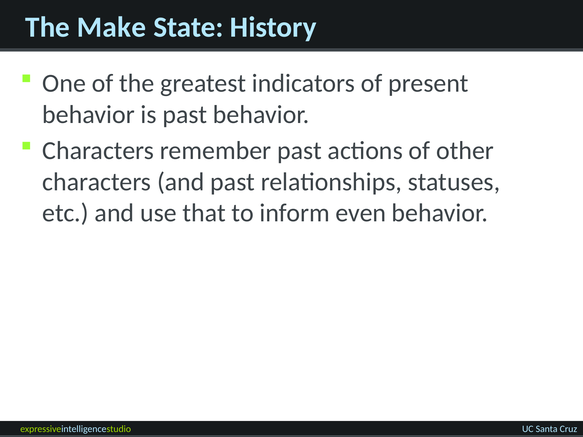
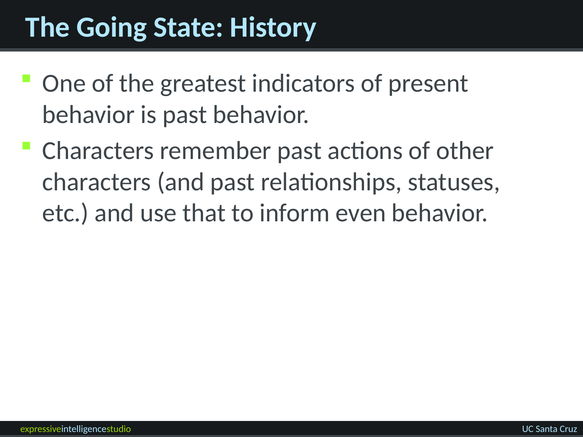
Make: Make -> Going
